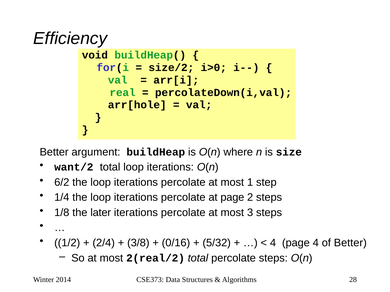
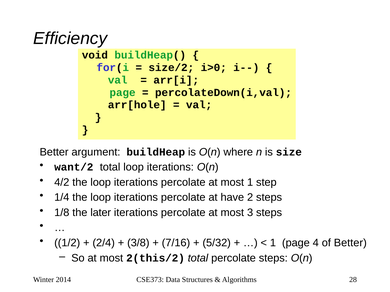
real at (123, 93): real -> page
6/2: 6/2 -> 4/2
at page: page -> have
0/16: 0/16 -> 7/16
4 at (273, 243): 4 -> 1
2(real/2: 2(real/2 -> 2(this/2
